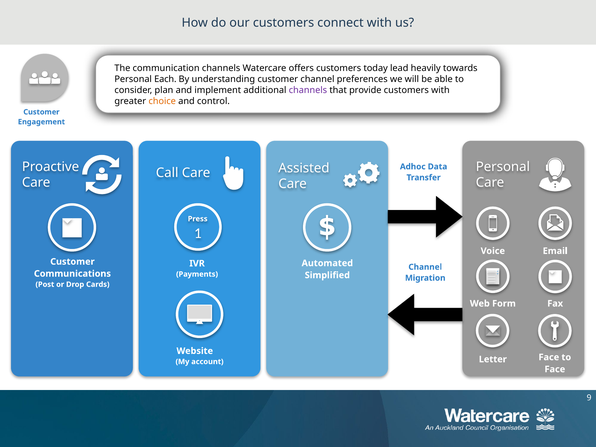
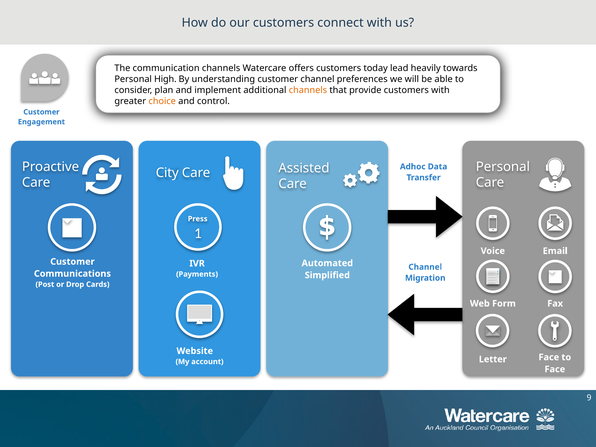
Each: Each -> High
channels at (308, 90) colour: purple -> orange
Call: Call -> City
